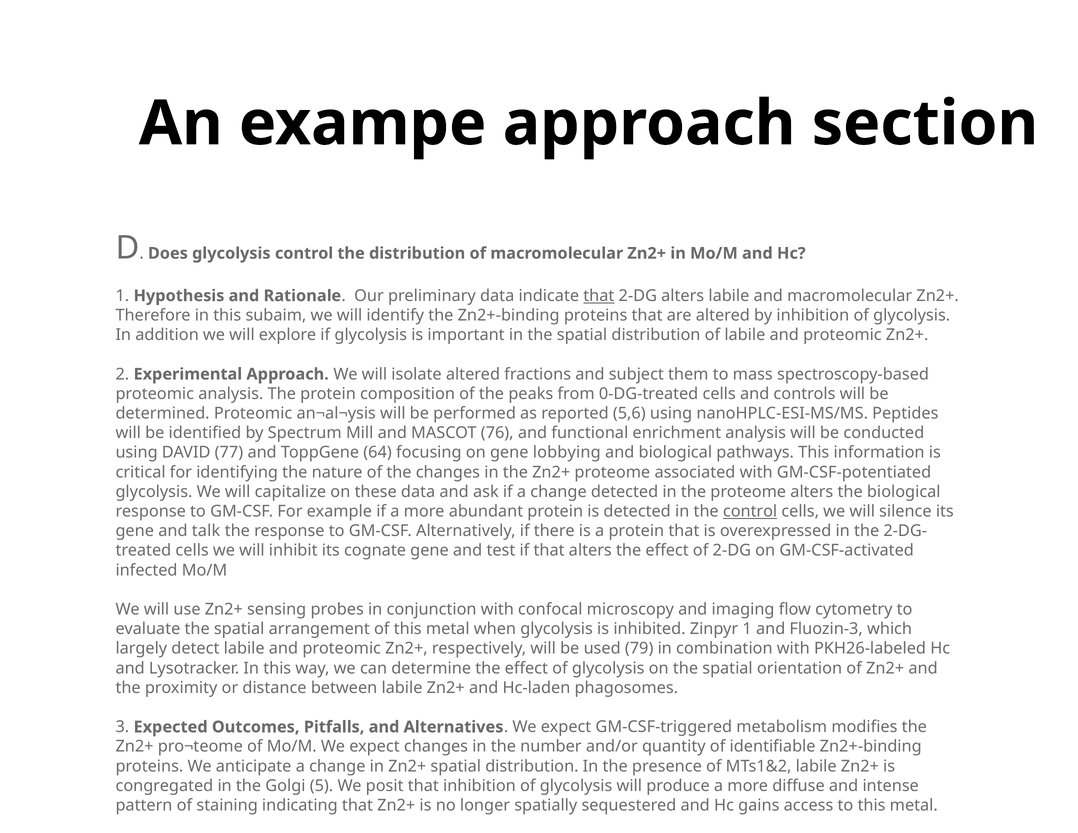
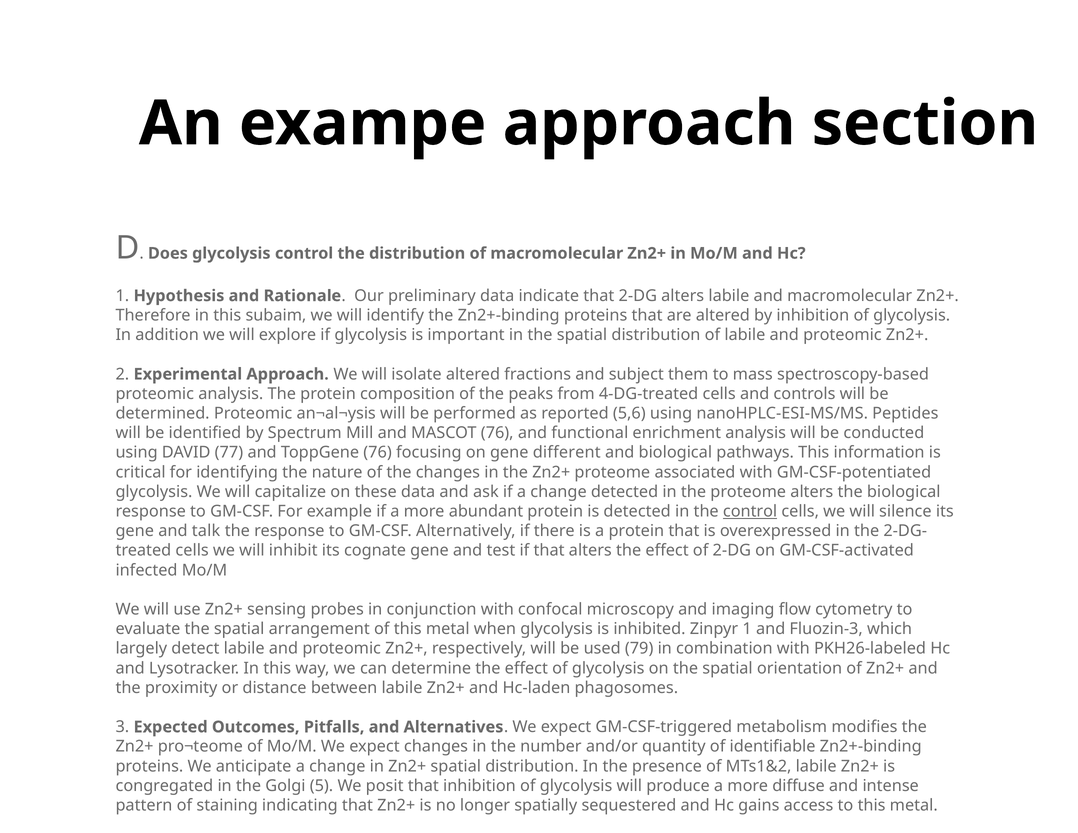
that at (599, 296) underline: present -> none
0-DG-treated: 0-DG-treated -> 4-DG-treated
ToppGene 64: 64 -> 76
lobbying: lobbying -> different
